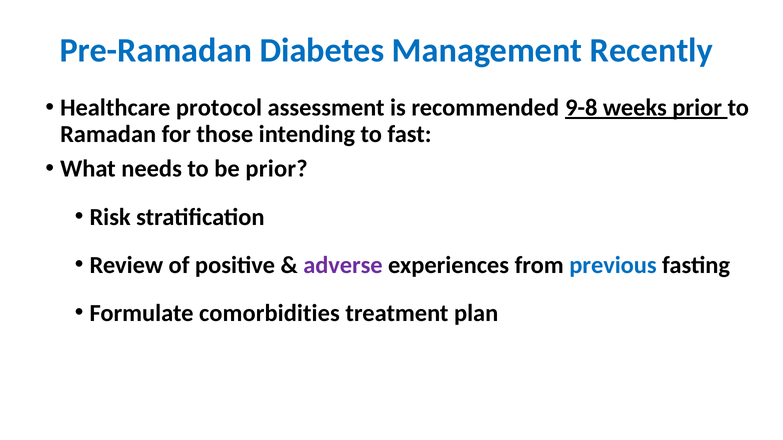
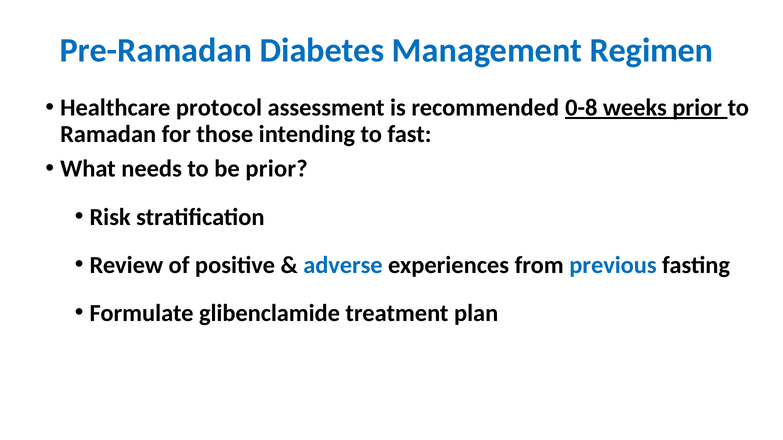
Recently: Recently -> Regimen
9-8: 9-8 -> 0-8
adverse colour: purple -> blue
comorbidities: comorbidities -> glibenclamide
